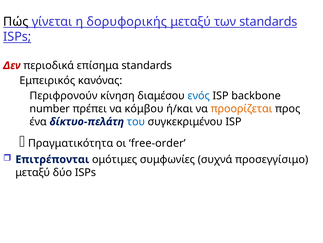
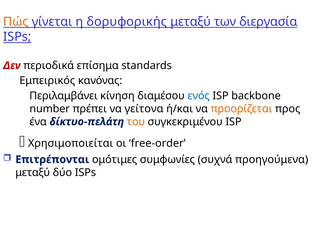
Πώς colour: black -> orange
των standards: standards -> διεργασία
Περιφρονούν: Περιφρονούν -> Περιλαμβάνει
κόμβου: κόμβου -> γείτονα
του colour: blue -> orange
Πραγματικότητα: Πραγματικότητα -> Χρησιμοποιείται
προσεγγίσιμο: προσεγγίσιμο -> προηγούμενα
